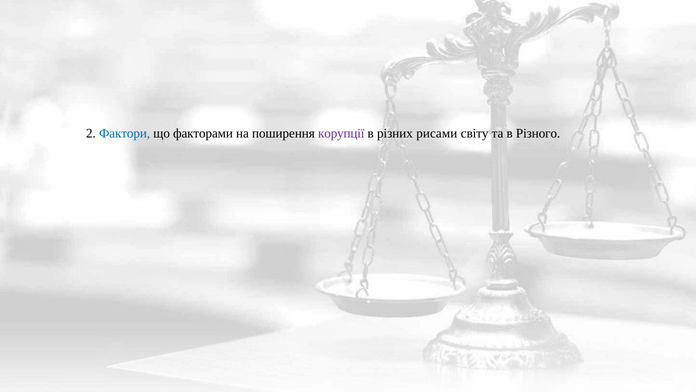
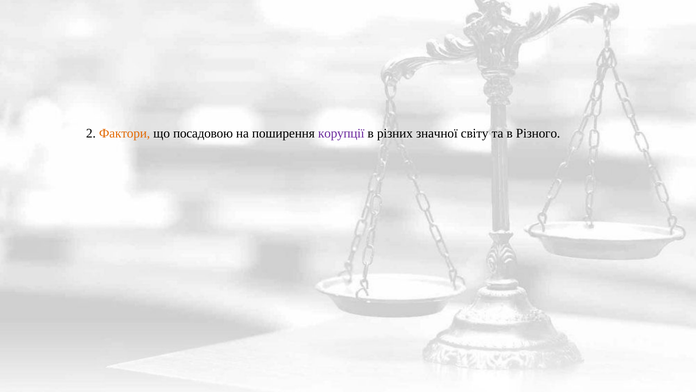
Фактори colour: blue -> orange
факторами: факторами -> посадовою
рисами: рисами -> значної
